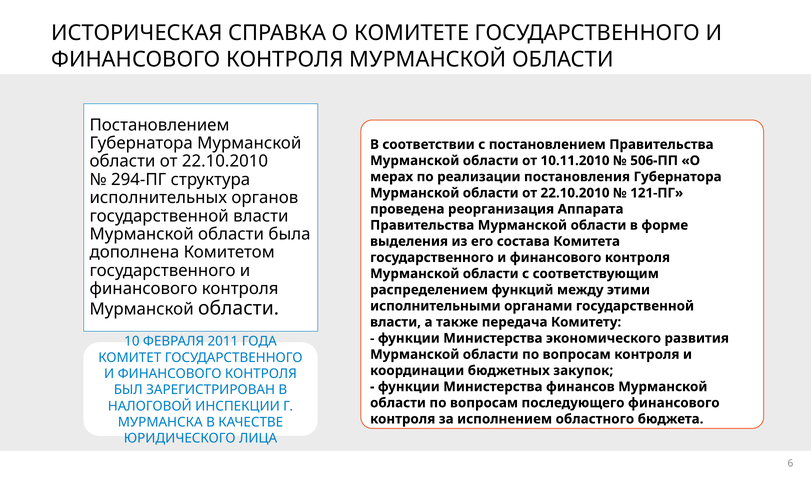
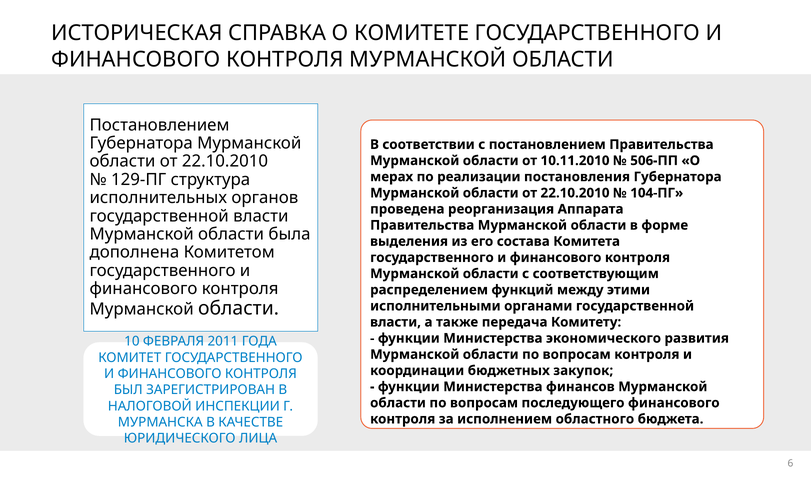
294-ПГ: 294-ПГ -> 129-ПГ
121-ПГ: 121-ПГ -> 104-ПГ
